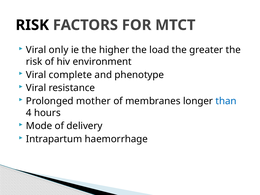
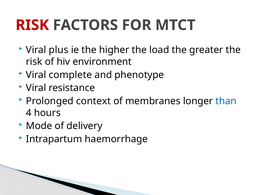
RISK at (32, 25) colour: black -> red
only: only -> plus
mother: mother -> context
